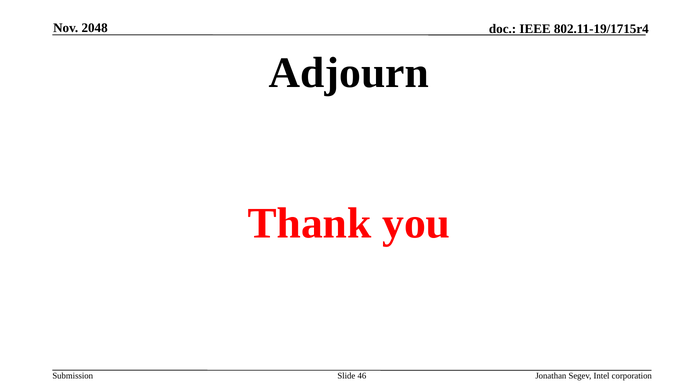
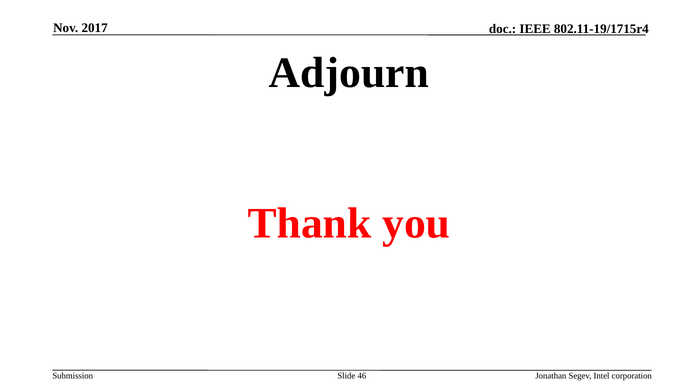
2048: 2048 -> 2017
